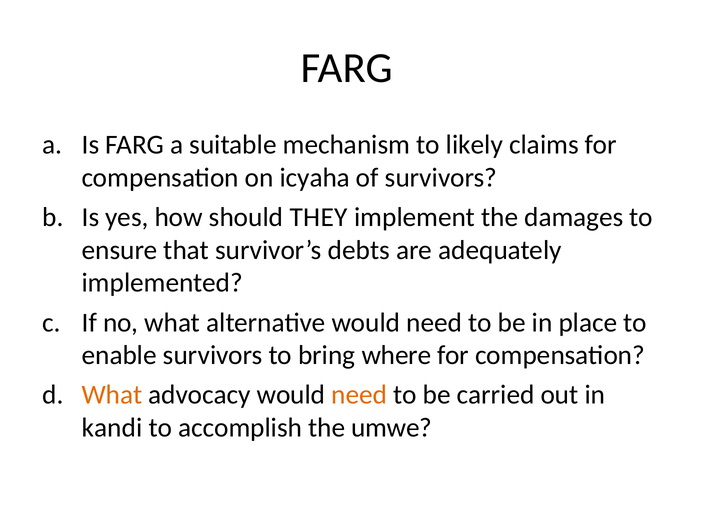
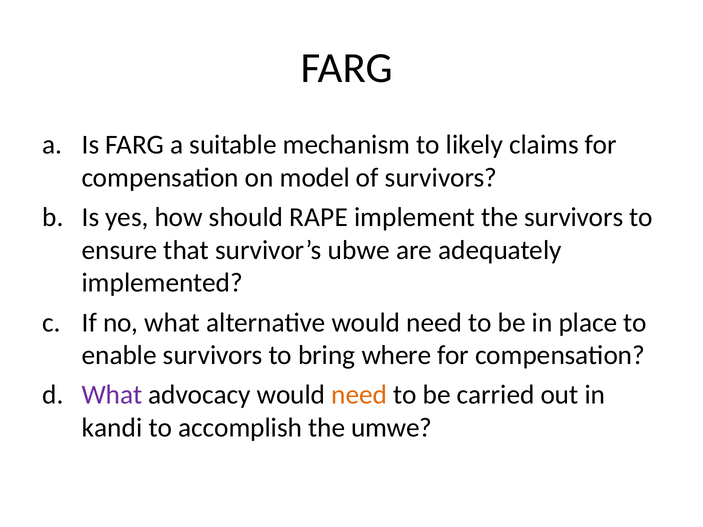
icyaha: icyaha -> model
THEY: THEY -> RAPE
the damages: damages -> survivors
debts: debts -> ubwe
What at (112, 395) colour: orange -> purple
